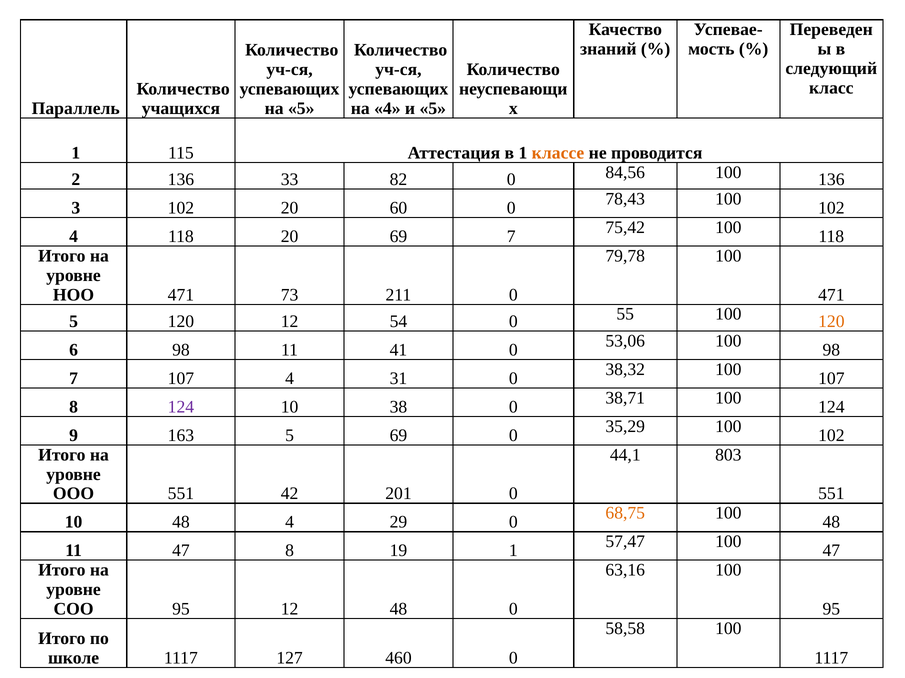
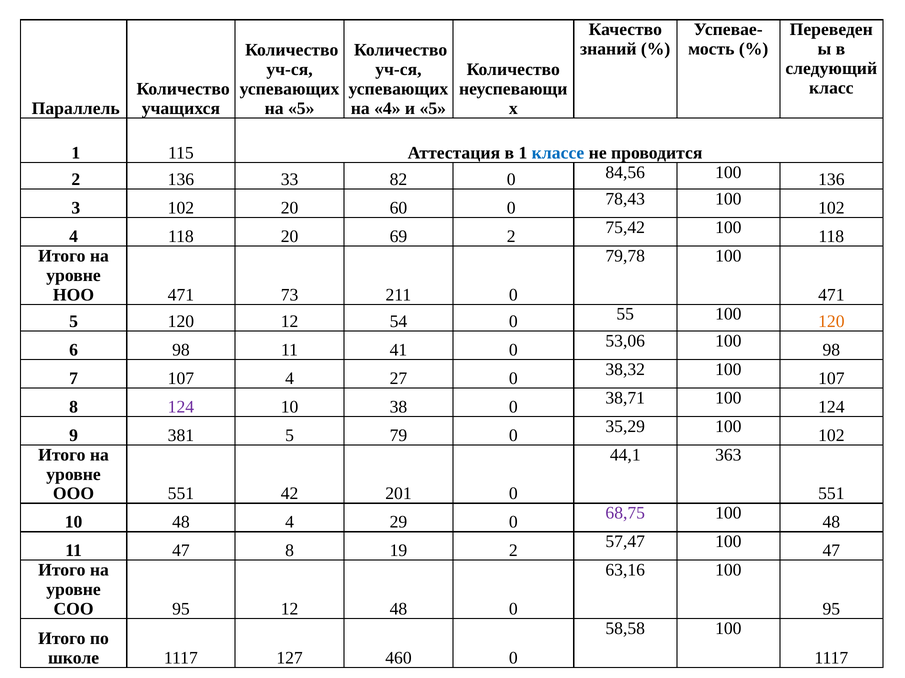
классе colour: orange -> blue
69 7: 7 -> 2
31: 31 -> 27
163: 163 -> 381
5 69: 69 -> 79
803: 803 -> 363
68,75 colour: orange -> purple
19 1: 1 -> 2
